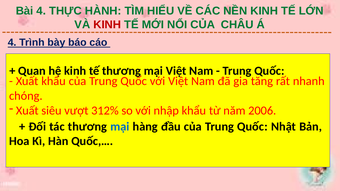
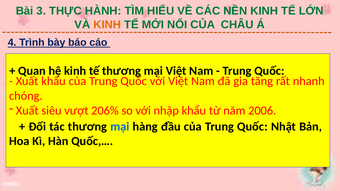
Bài 4: 4 -> 3
KINH at (107, 25) colour: red -> orange
312%: 312% -> 206%
